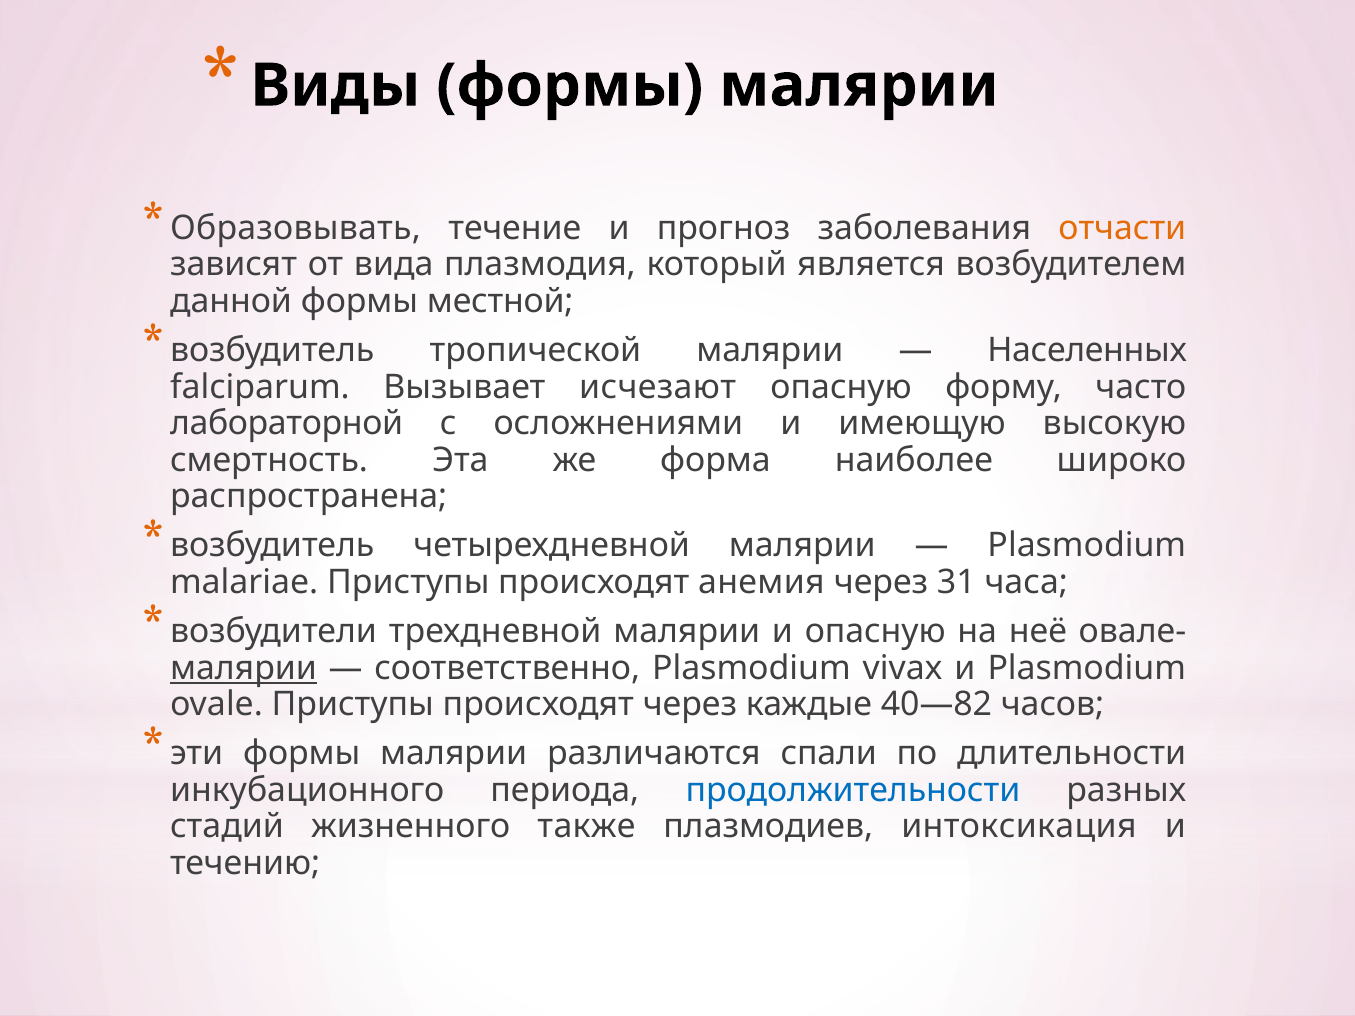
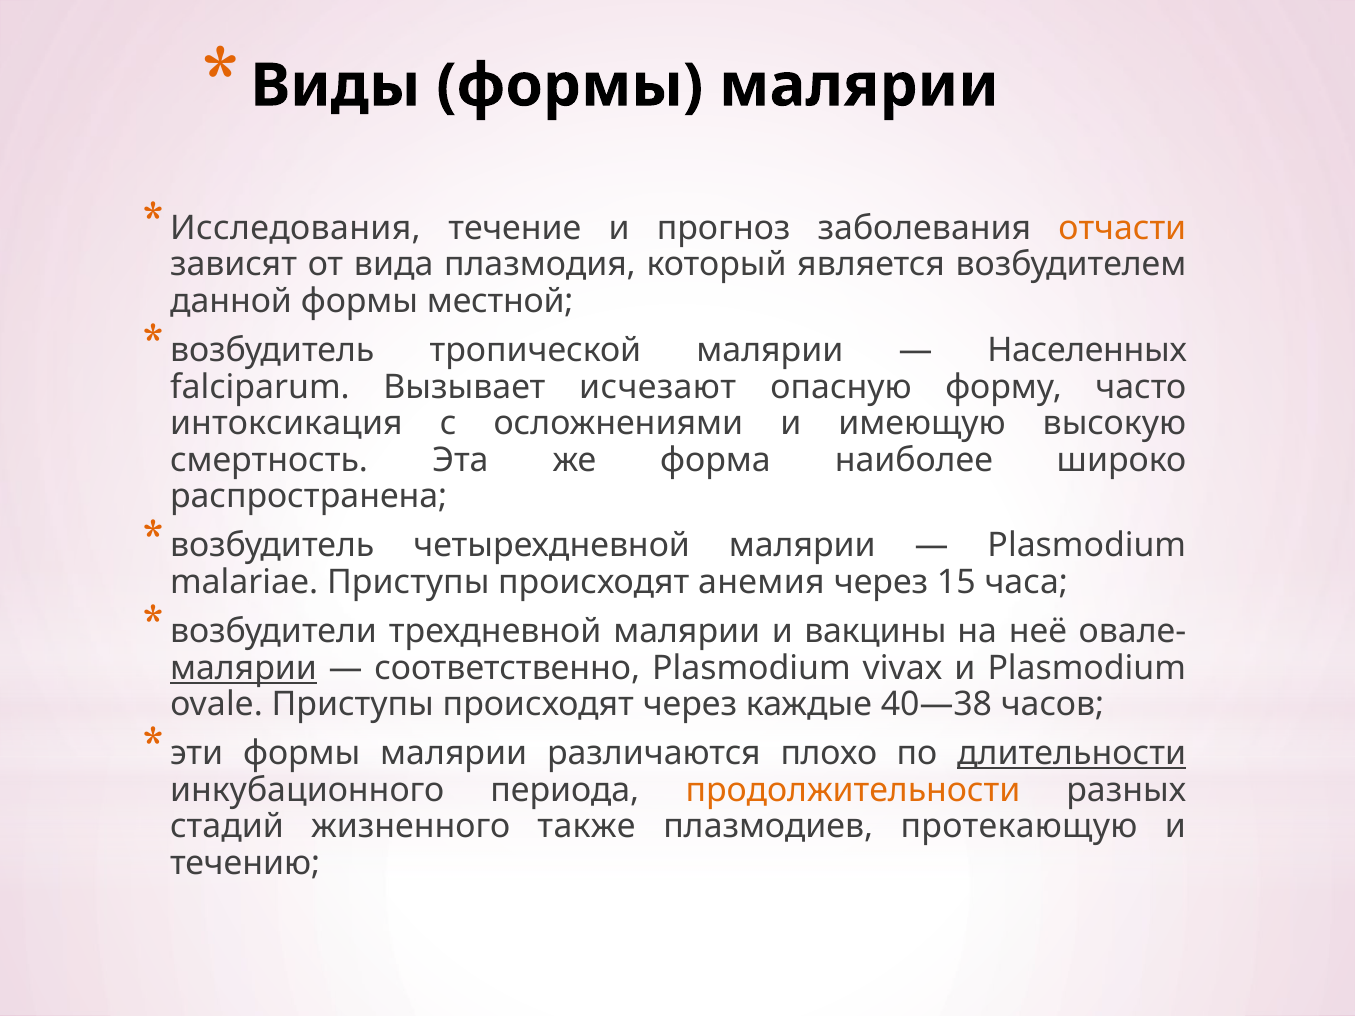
Образовывать: Образовывать -> Исследования
лабораторной: лабораторной -> интоксикация
31: 31 -> 15
и опасную: опасную -> вакцины
40—82: 40—82 -> 40—38
спали: спали -> плохо
длительности underline: none -> present
продолжительности colour: blue -> orange
интоксикация: интоксикация -> протекающую
